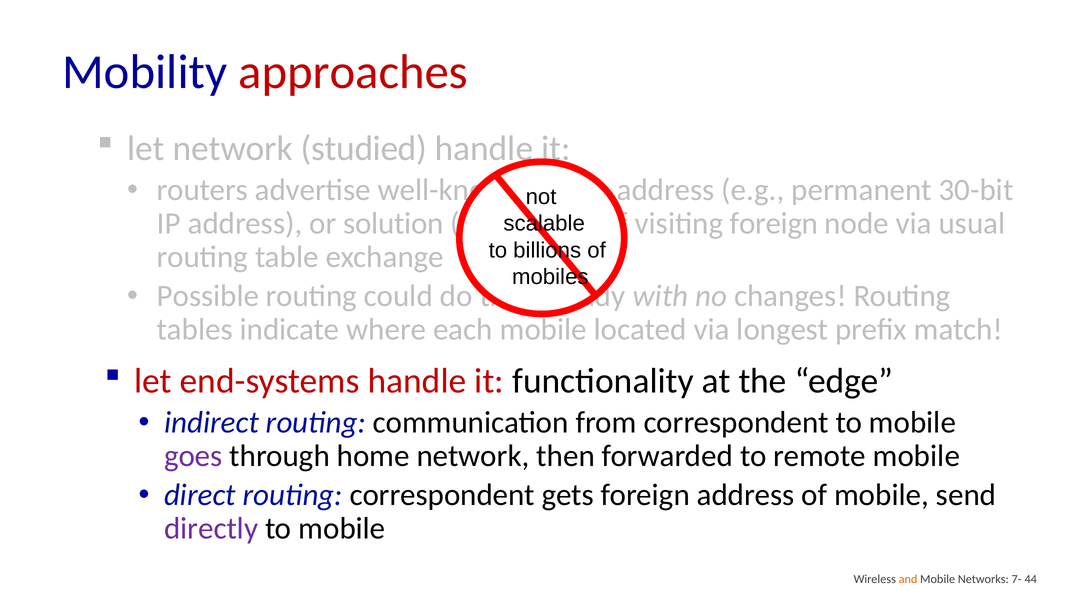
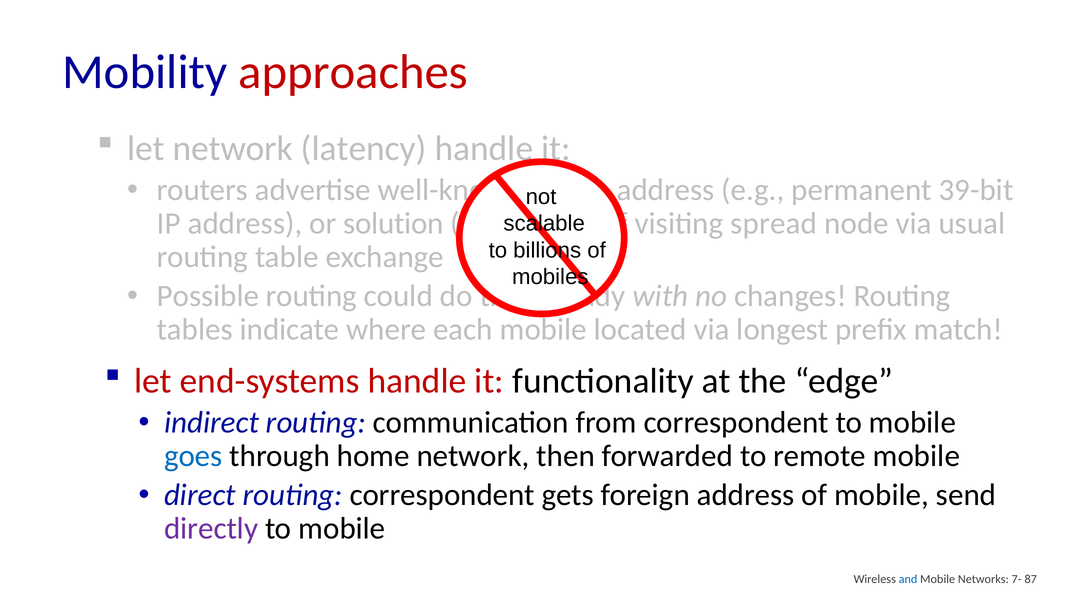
studied: studied -> latency
30-bit: 30-bit -> 39-bit
visiting foreign: foreign -> spread
goes colour: purple -> blue
and colour: orange -> blue
44: 44 -> 87
